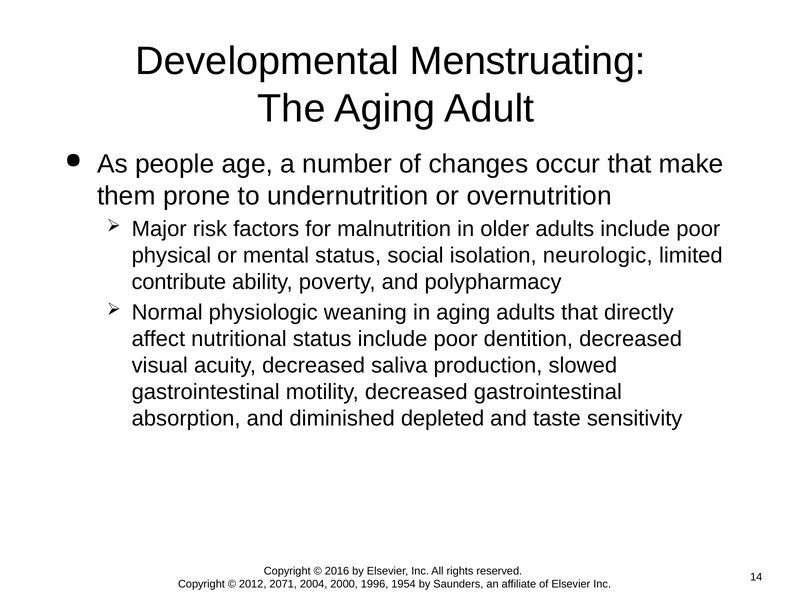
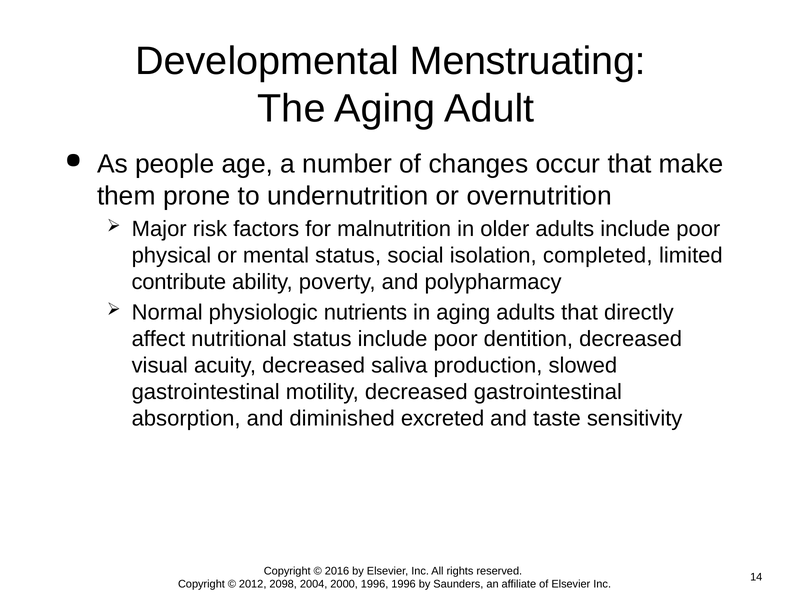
neurologic: neurologic -> completed
weaning: weaning -> nutrients
depleted: depleted -> excreted
2071: 2071 -> 2098
1996 1954: 1954 -> 1996
